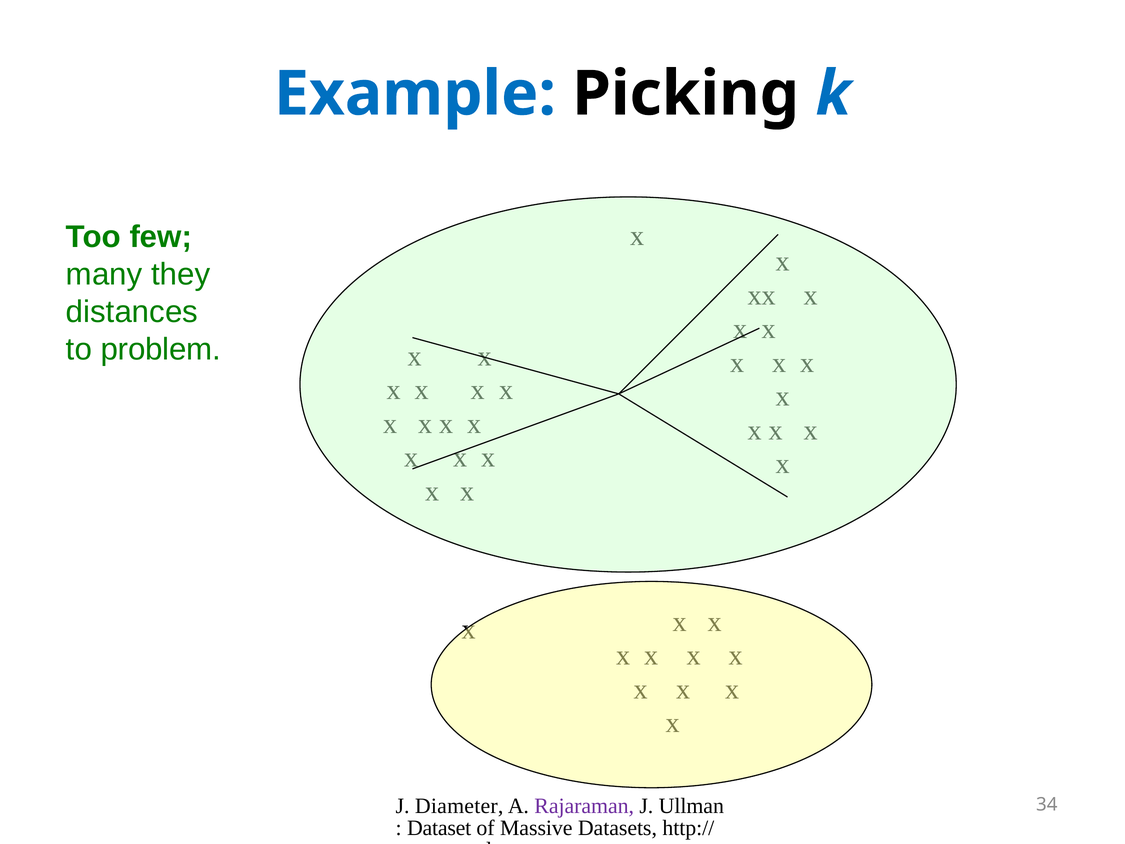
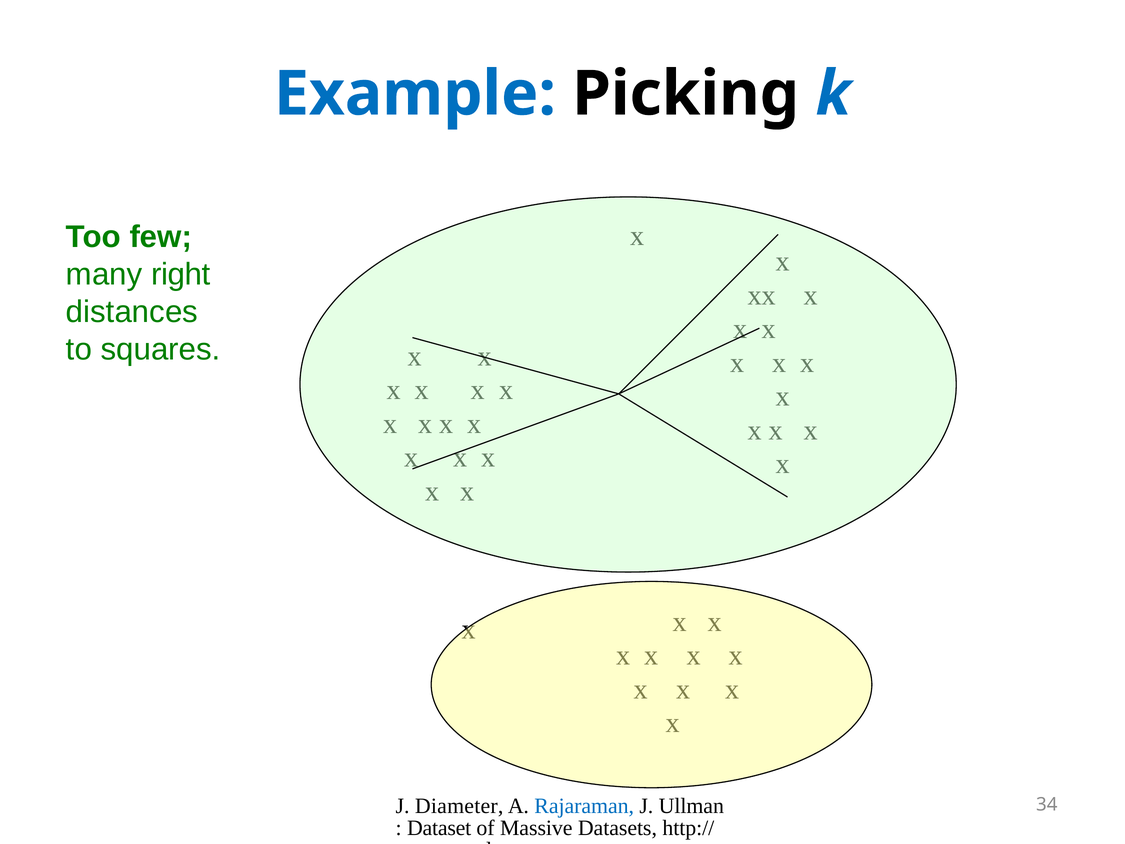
they: they -> right
problem: problem -> squares
Rajaraman colour: purple -> blue
